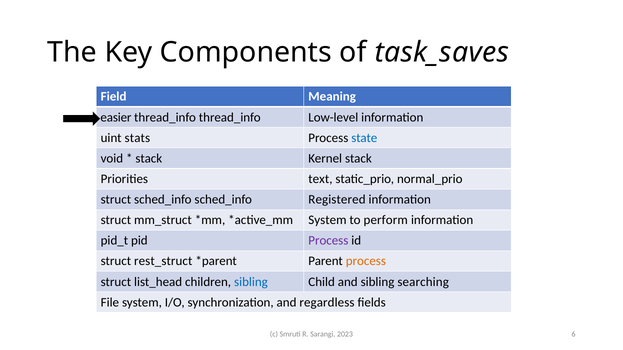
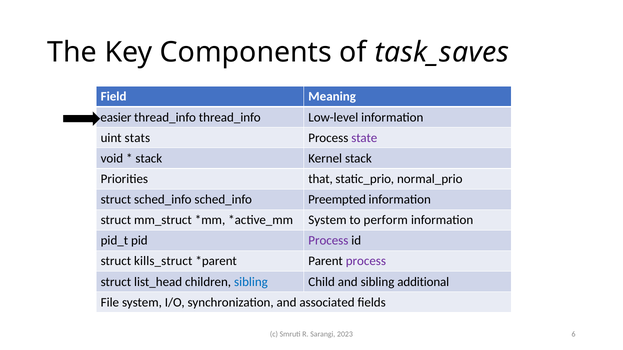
state colour: blue -> purple
text: text -> that
Registered: Registered -> Preempted
rest_struct: rest_struct -> kills_struct
process at (366, 261) colour: orange -> purple
searching: searching -> additional
regardless: regardless -> associated
